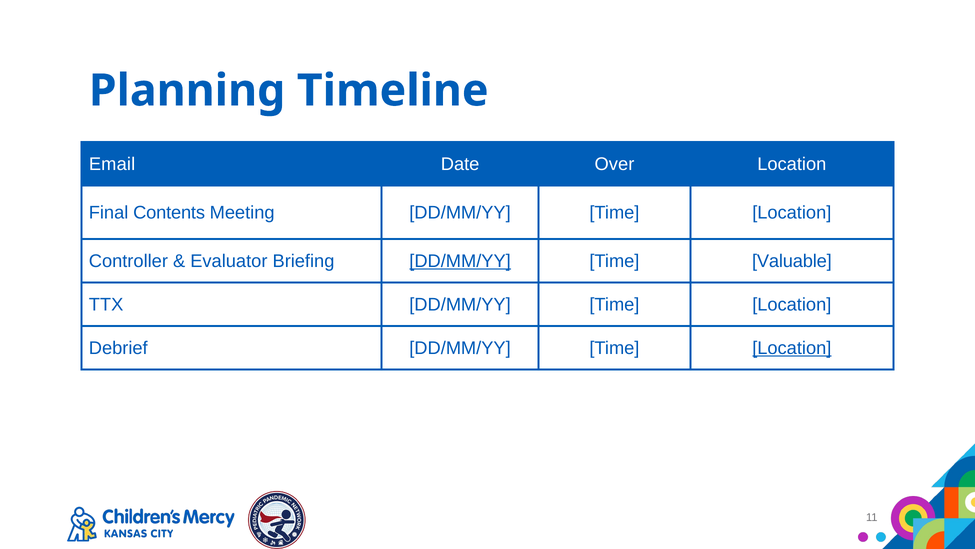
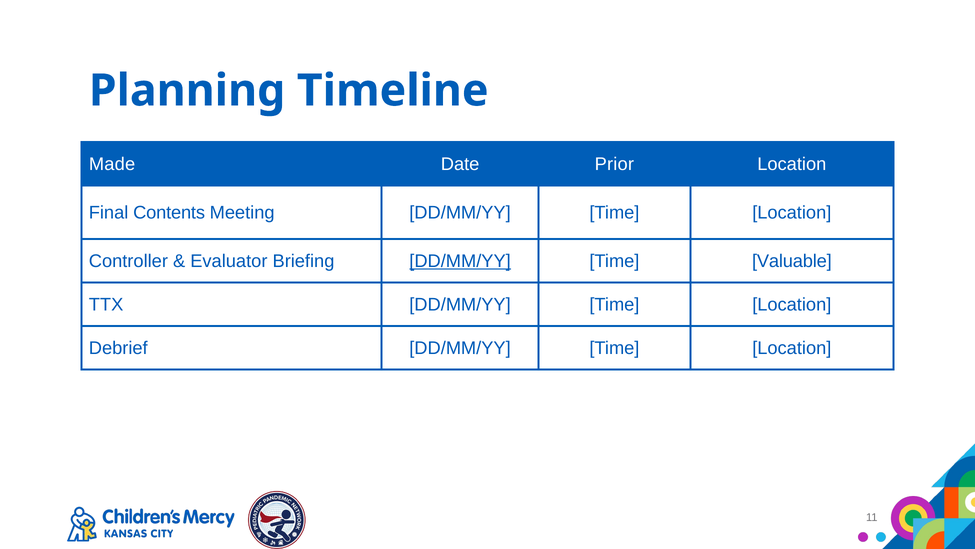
Email: Email -> Made
Over: Over -> Prior
Location at (792, 348) underline: present -> none
